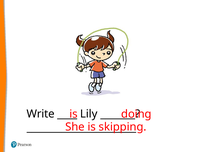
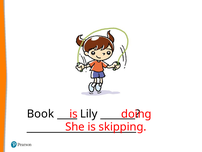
Write: Write -> Book
